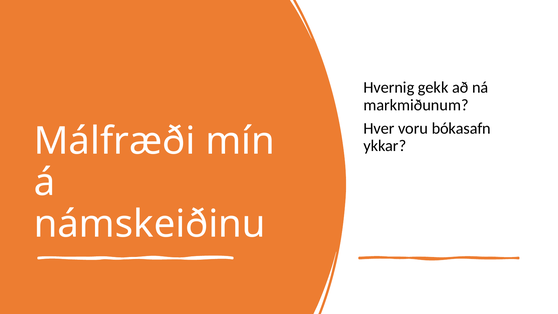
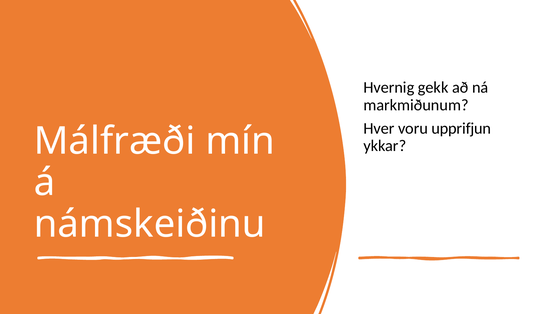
bókasafn: bókasafn -> upprifjun
